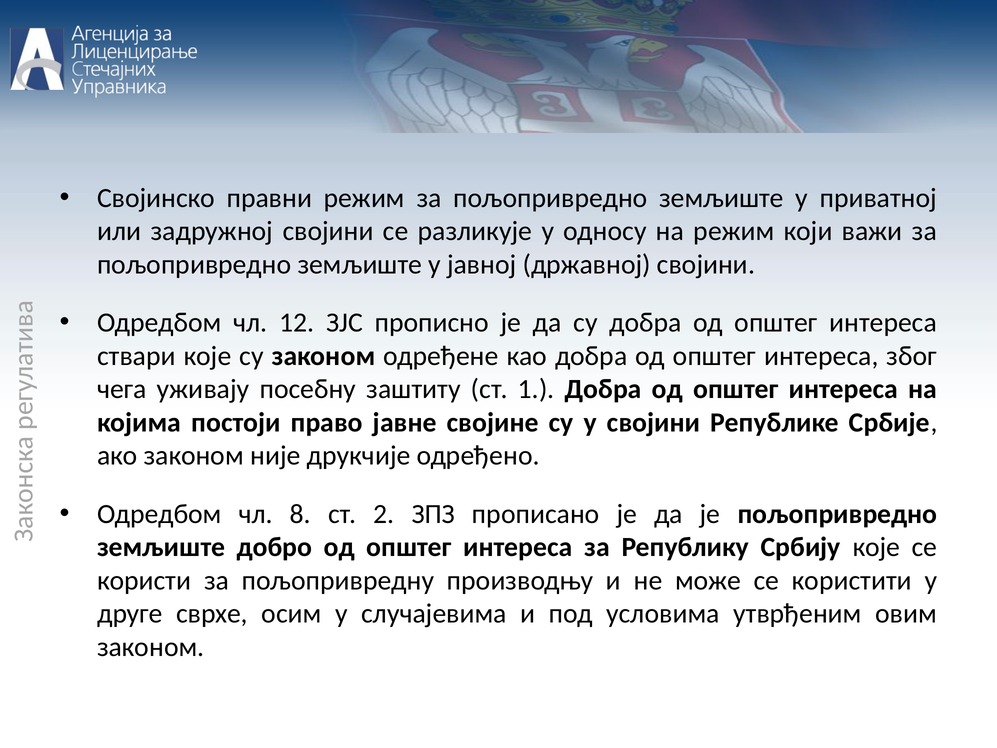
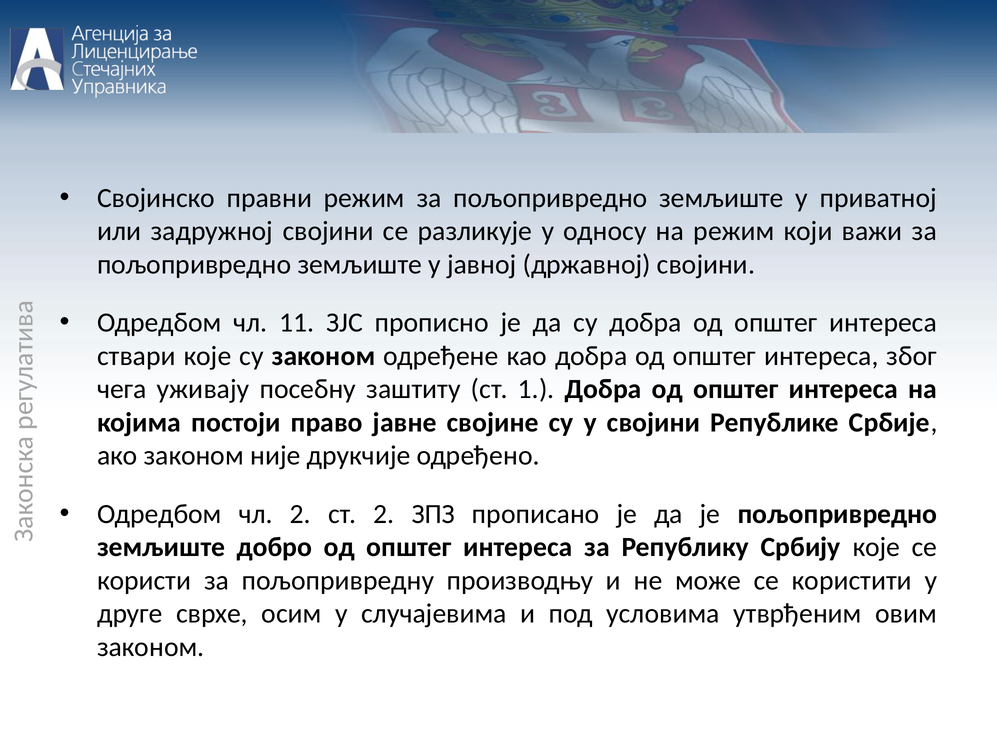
12: 12 -> 11
чл 8: 8 -> 2
